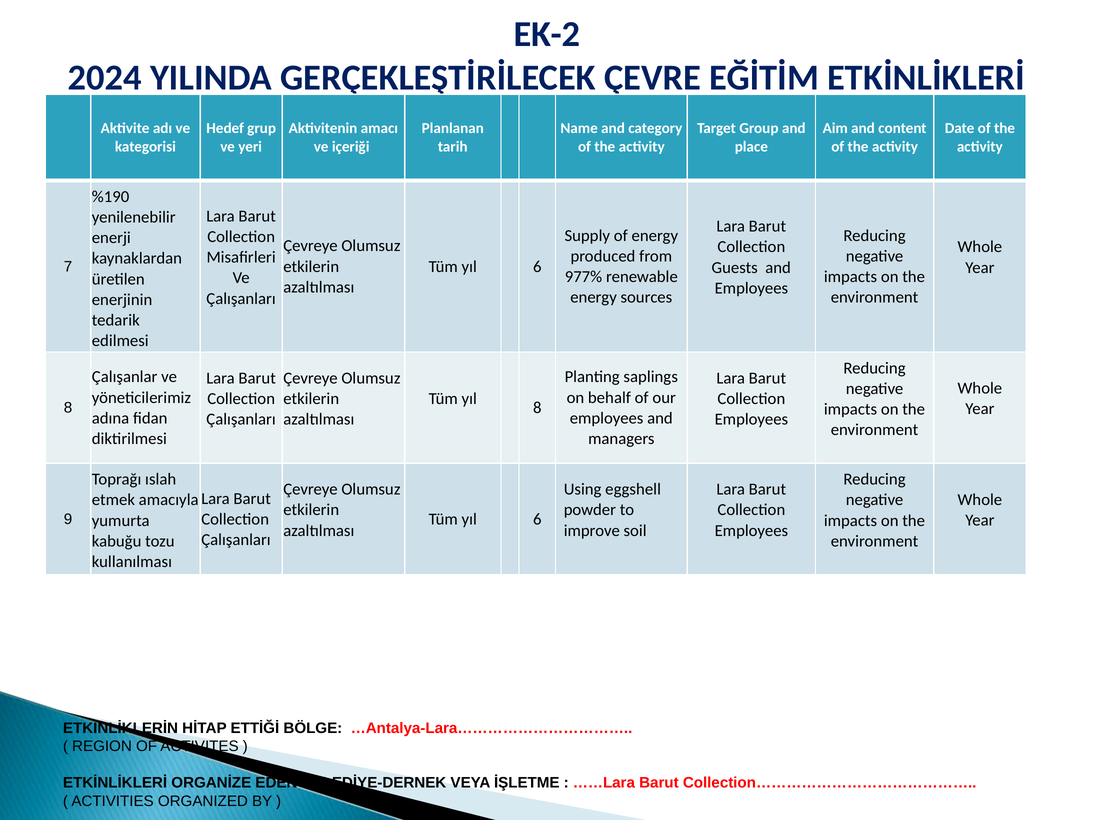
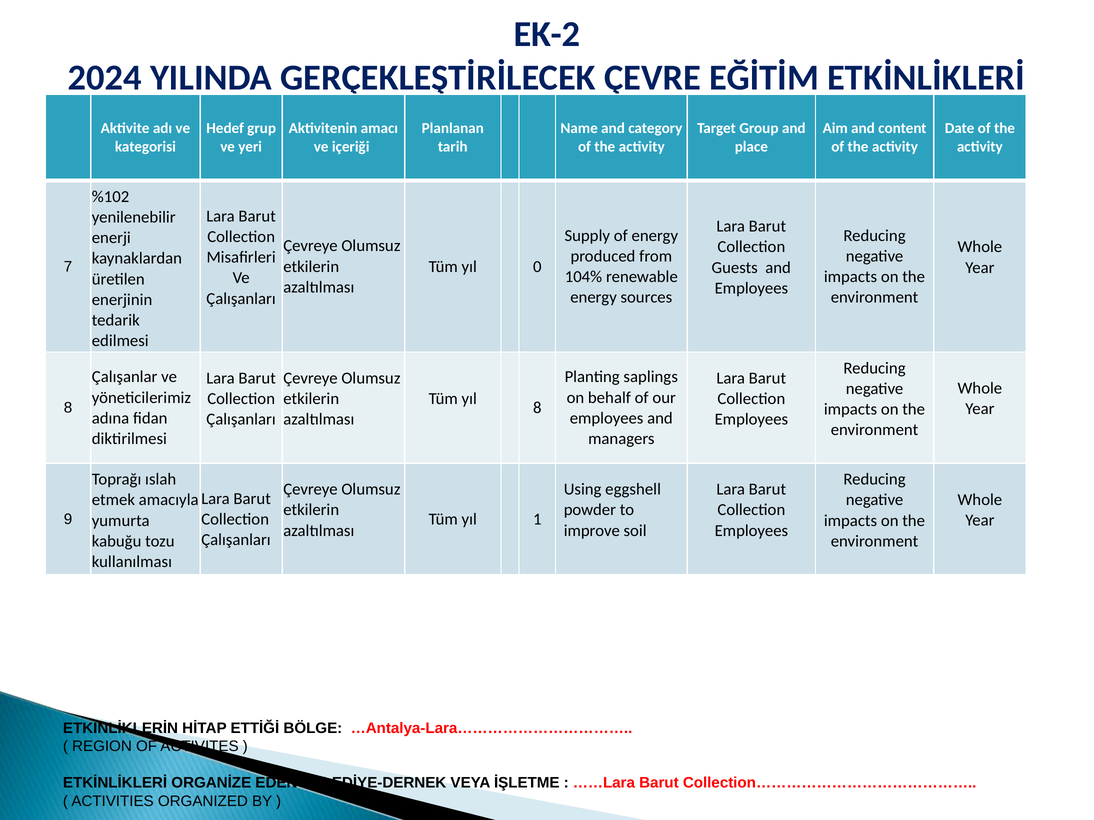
%190: %190 -> %102
6 at (537, 267): 6 -> 0
977%: 977% -> 104%
6 at (537, 520): 6 -> 1
